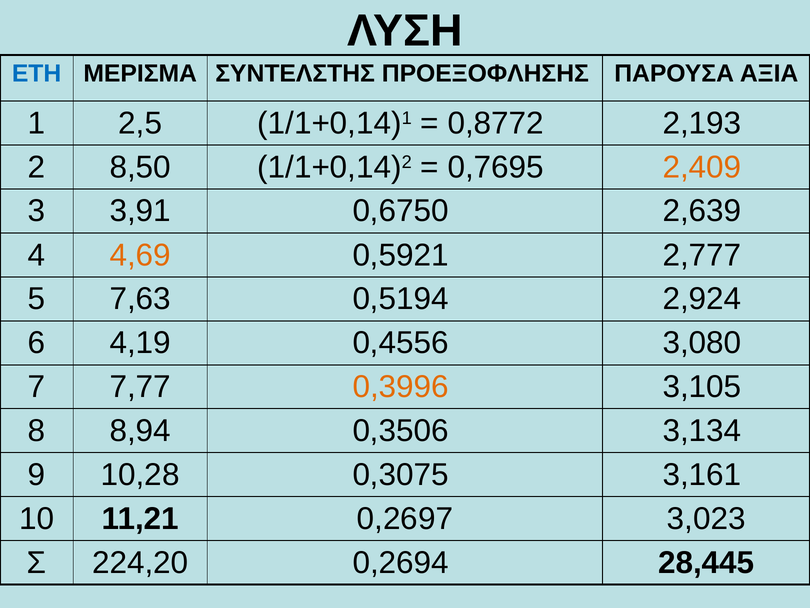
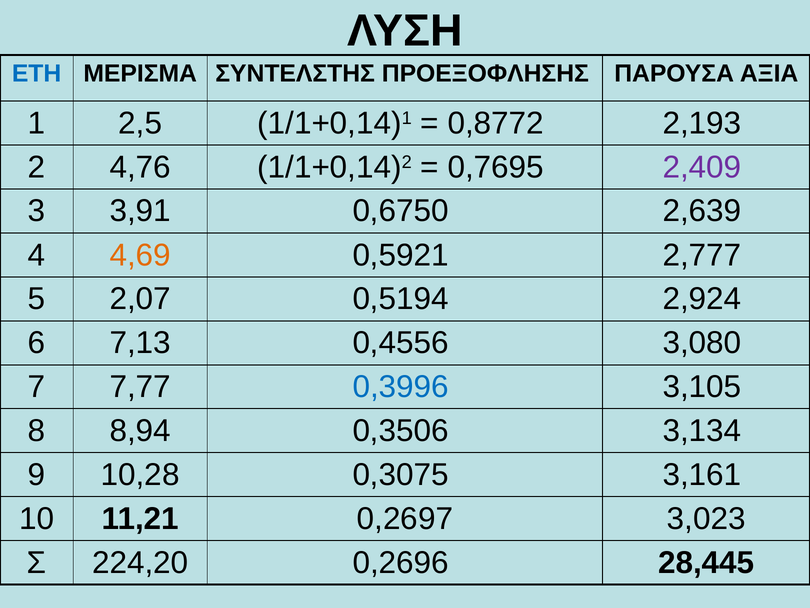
8,50: 8,50 -> 4,76
2,409 colour: orange -> purple
7,63: 7,63 -> 2,07
4,19: 4,19 -> 7,13
0,3996 colour: orange -> blue
0,2694: 0,2694 -> 0,2696
